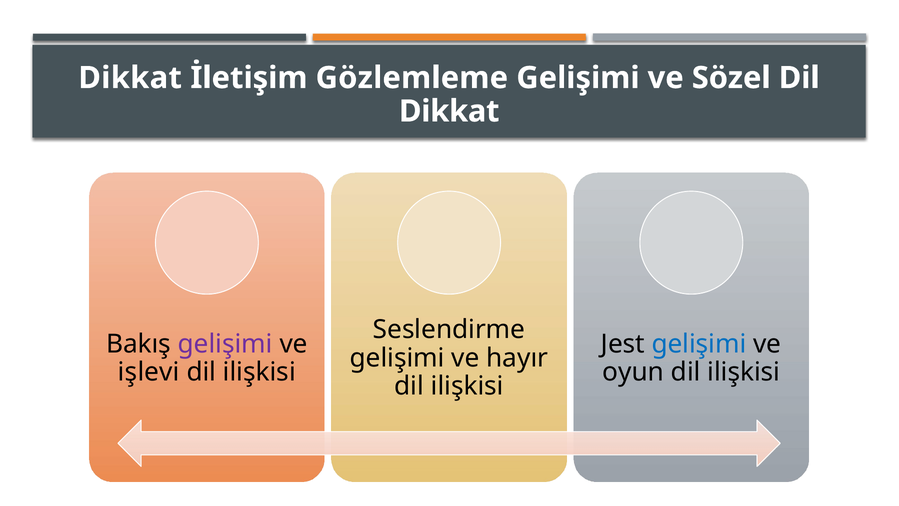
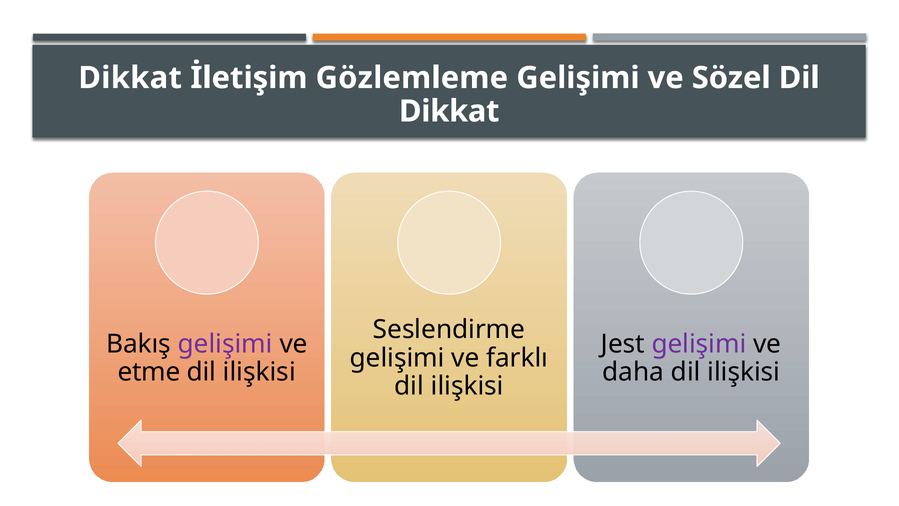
gelişimi at (699, 344) colour: blue -> purple
hayır: hayır -> farklı
işlevi: işlevi -> etme
oyun: oyun -> daha
